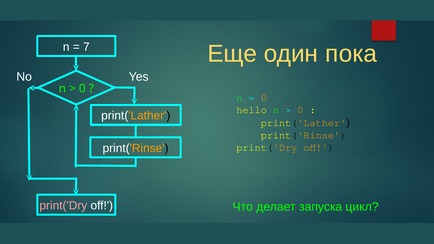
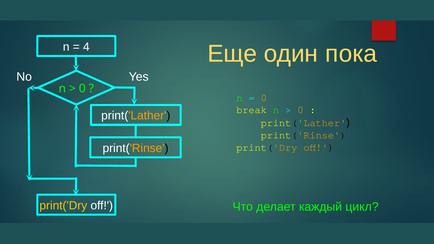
7: 7 -> 4
hello: hello -> break
print('Dry at (63, 206) colour: pink -> yellow
запуска: запуска -> каждый
